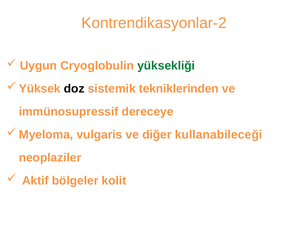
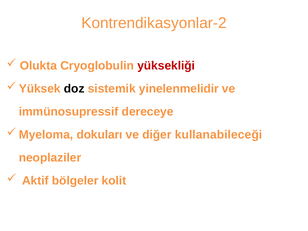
Uygun: Uygun -> Olukta
yüksekliği colour: green -> red
tekniklerinden: tekniklerinden -> yinelenmelidir
vulgaris: vulgaris -> dokuları
